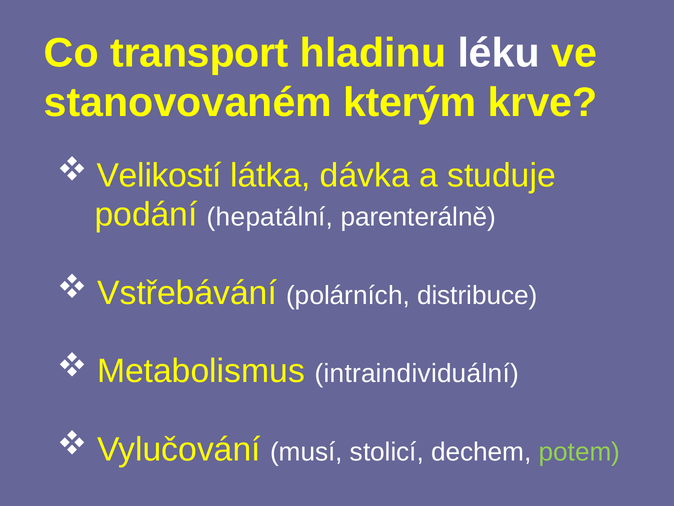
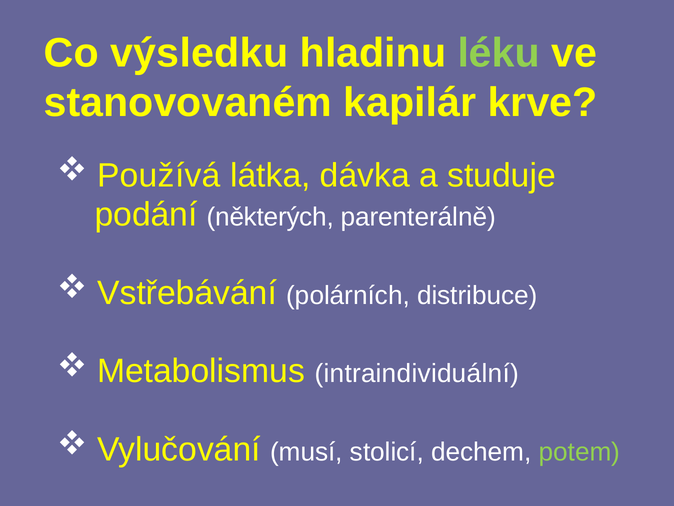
transport: transport -> výsledku
léku colour: white -> light green
kterým: kterým -> kapilár
Velikostí: Velikostí -> Používá
hepatální: hepatální -> některých
